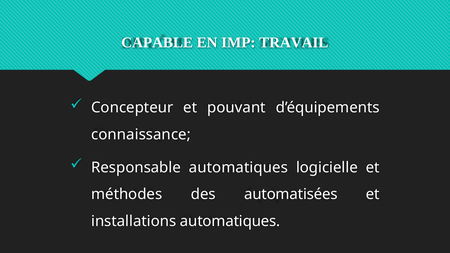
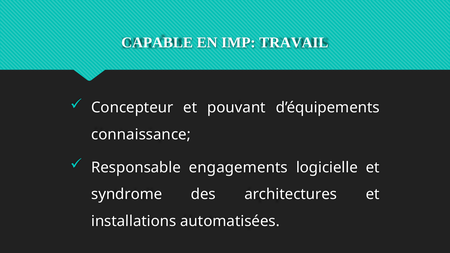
Responsable automatiques: automatiques -> engagements
méthodes: méthodes -> syndrome
automatisées: automatisées -> architectures
installations automatiques: automatiques -> automatisées
